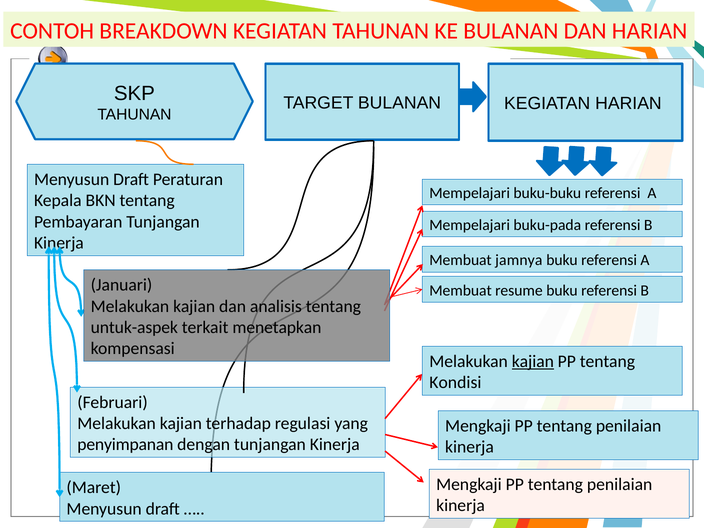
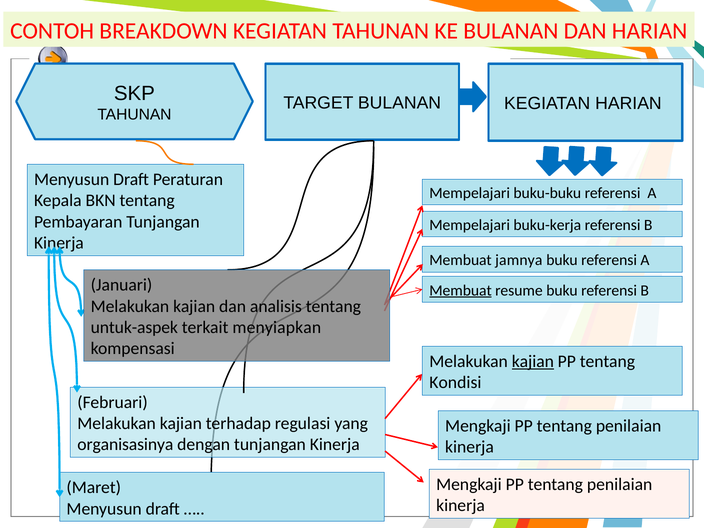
buku-pada: buku-pada -> buku-kerja
Membuat at (461, 290) underline: none -> present
menetapkan: menetapkan -> menyiapkan
penyimpanan: penyimpanan -> organisasinya
